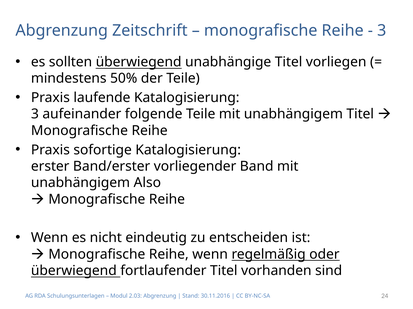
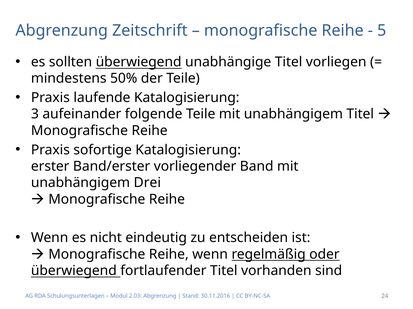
3 at (382, 31): 3 -> 5
Also: Also -> Drei
